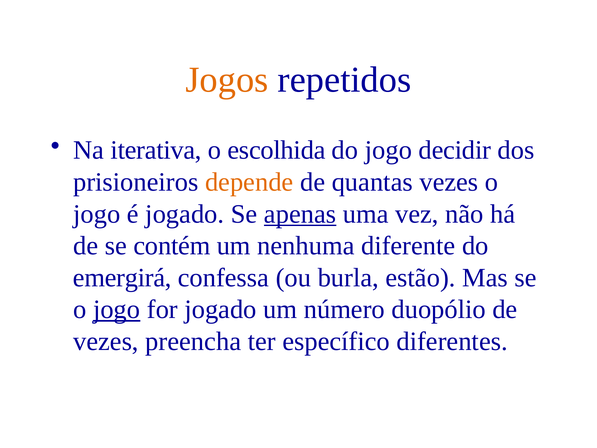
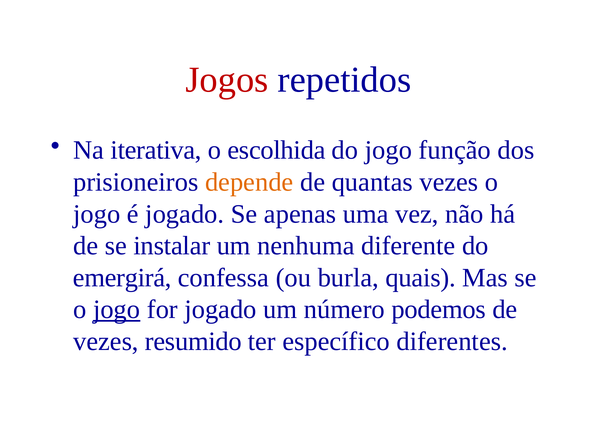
Jogos colour: orange -> red
decidir: decidir -> função
apenas underline: present -> none
contém: contém -> instalar
estão: estão -> quais
duopólio: duopólio -> podemos
preencha: preencha -> resumido
